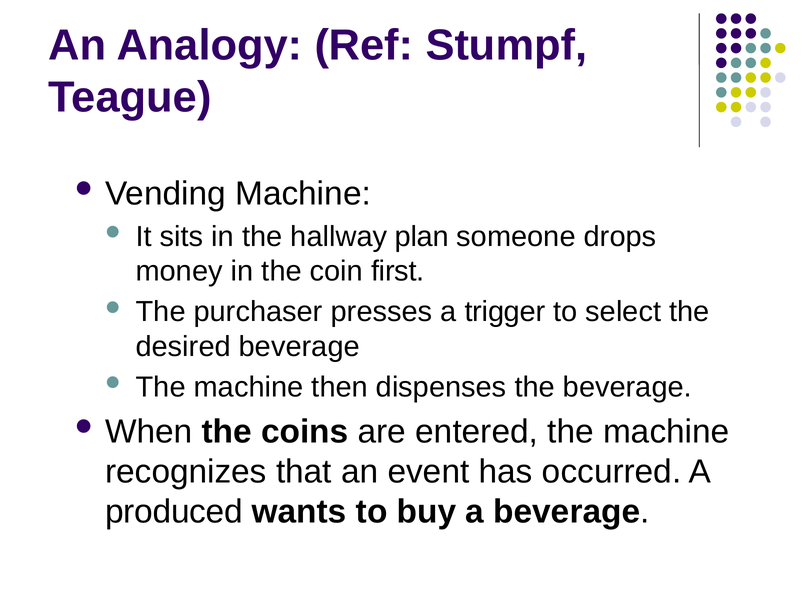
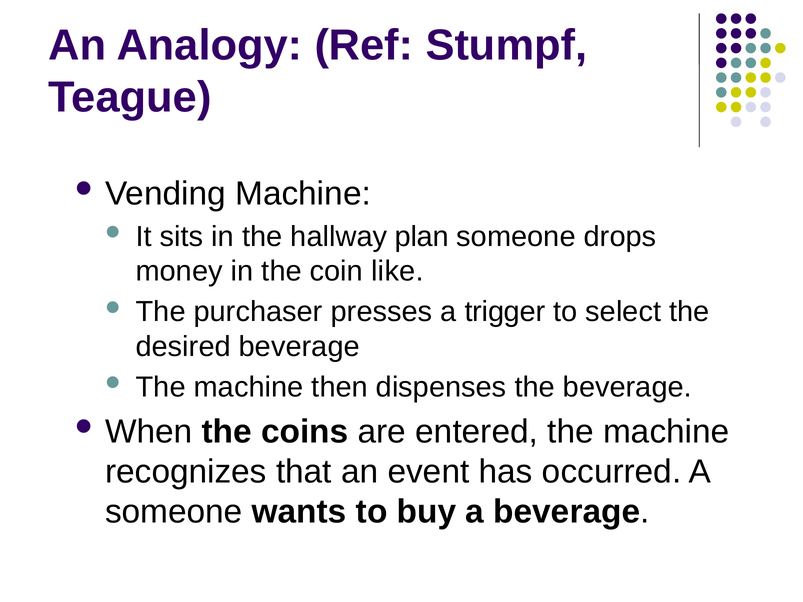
first: first -> like
produced at (174, 512): produced -> someone
